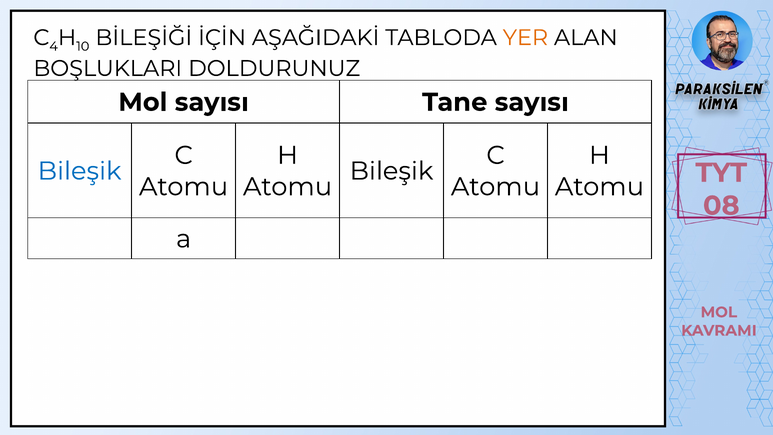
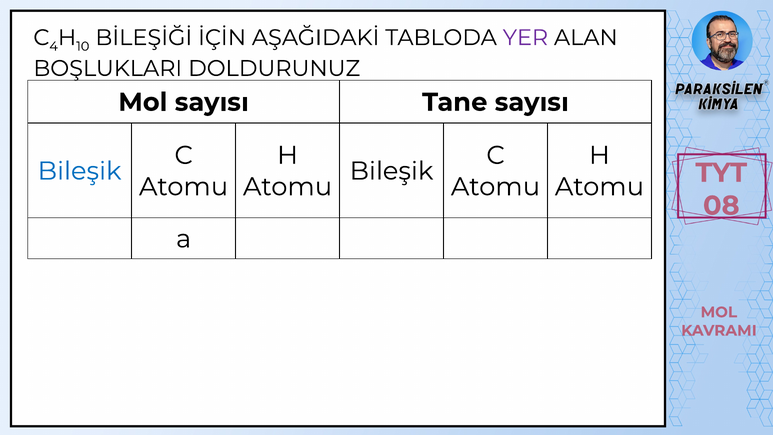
YER colour: orange -> purple
